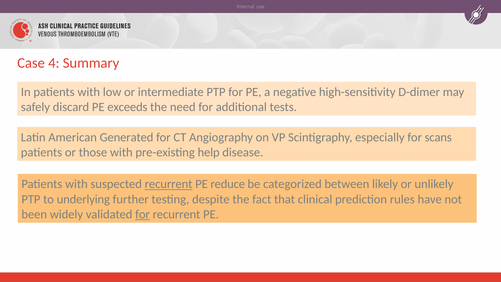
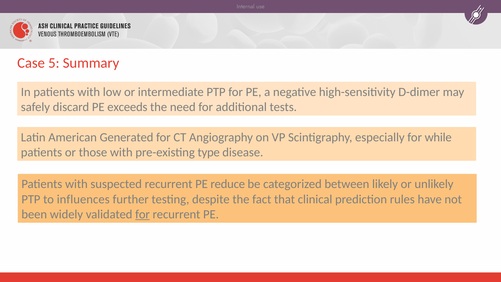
4: 4 -> 5
scans: scans -> while
help: help -> type
recurrent at (169, 184) underline: present -> none
underlying: underlying -> influences
